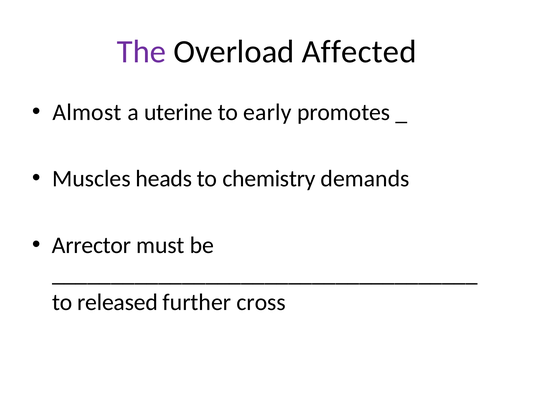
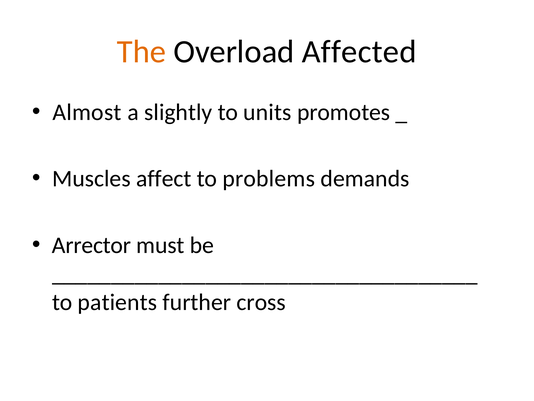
The colour: purple -> orange
uterine: uterine -> slightly
early: early -> units
heads: heads -> affect
chemistry: chemistry -> problems
released: released -> patients
